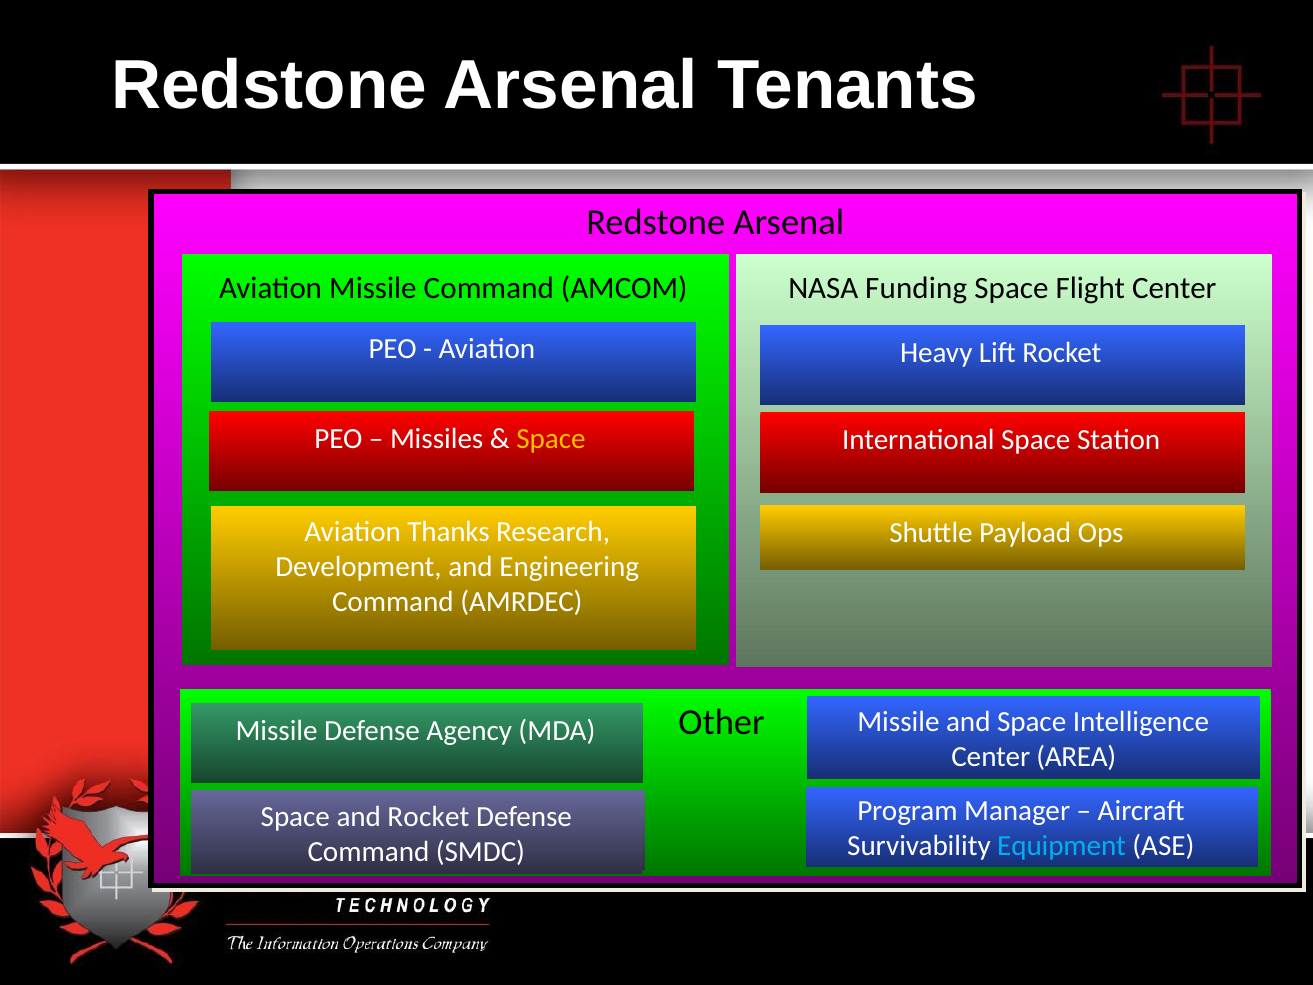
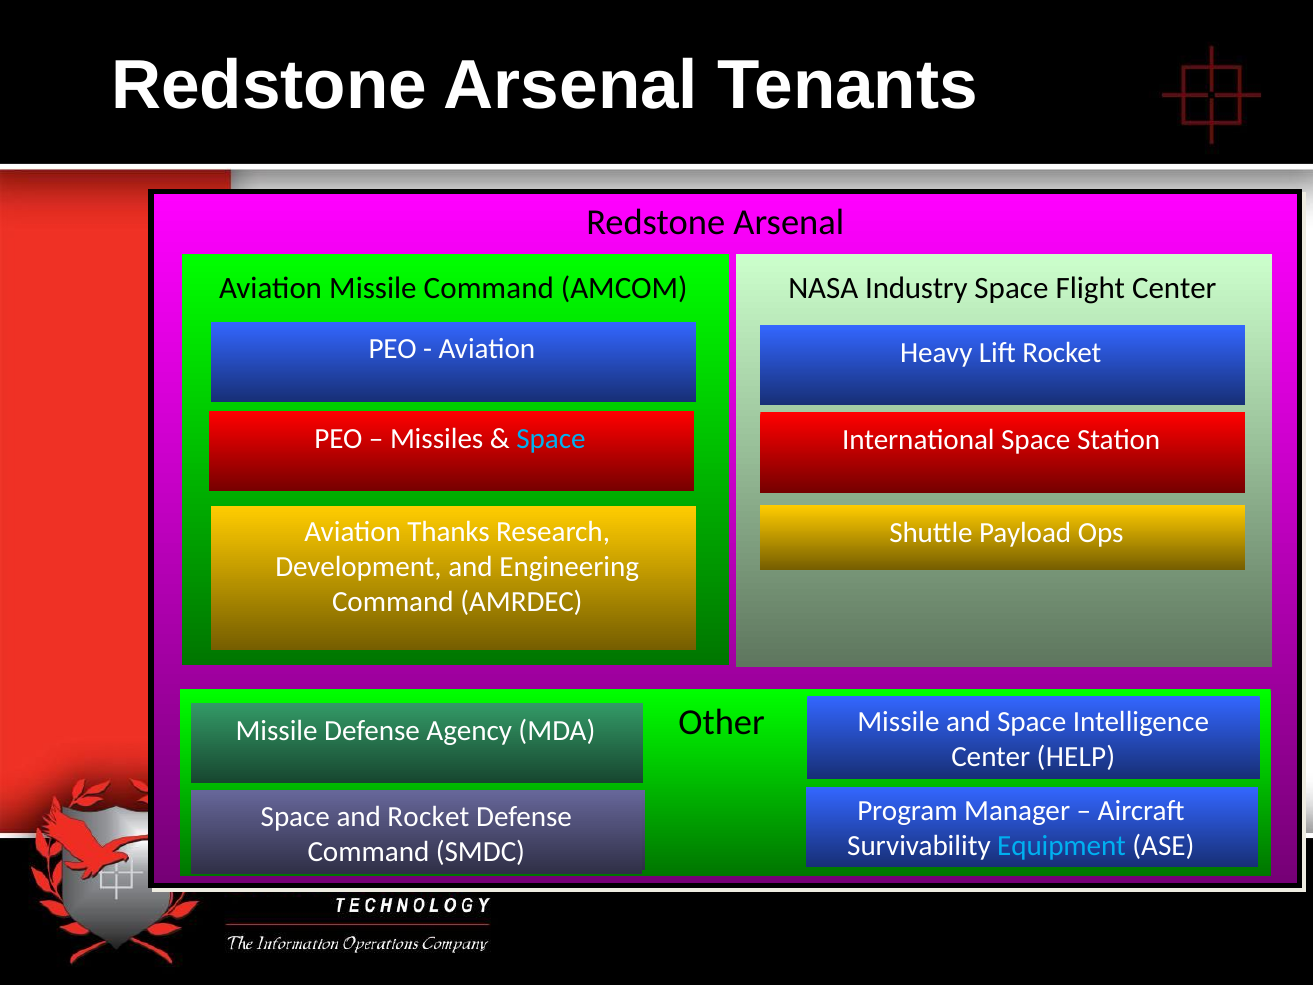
Funding: Funding -> Industry
Space at (551, 439) colour: yellow -> light blue
AREA: AREA -> HELP
